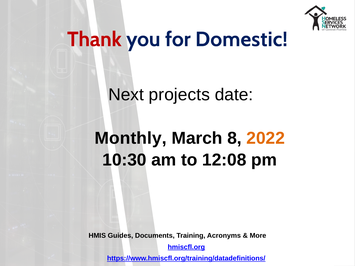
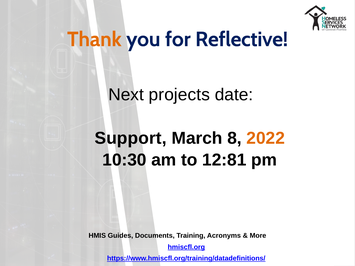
Thank colour: red -> orange
Domestic: Domestic -> Reflective
Monthly: Monthly -> Support
12:08: 12:08 -> 12:81
